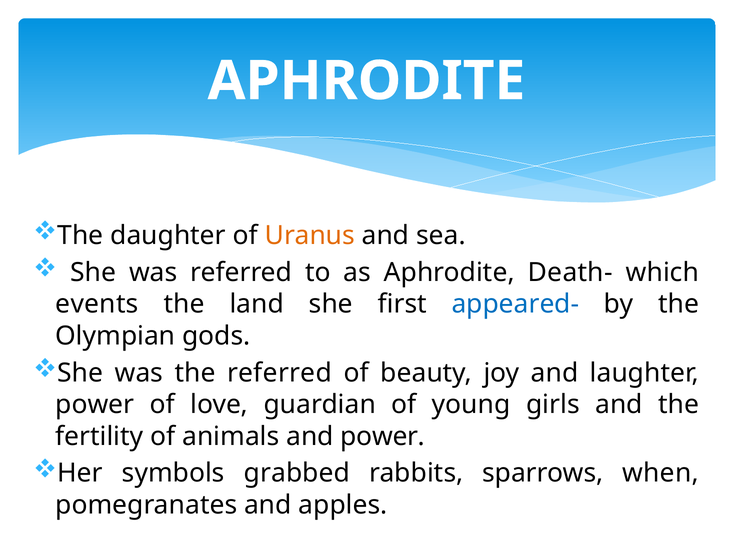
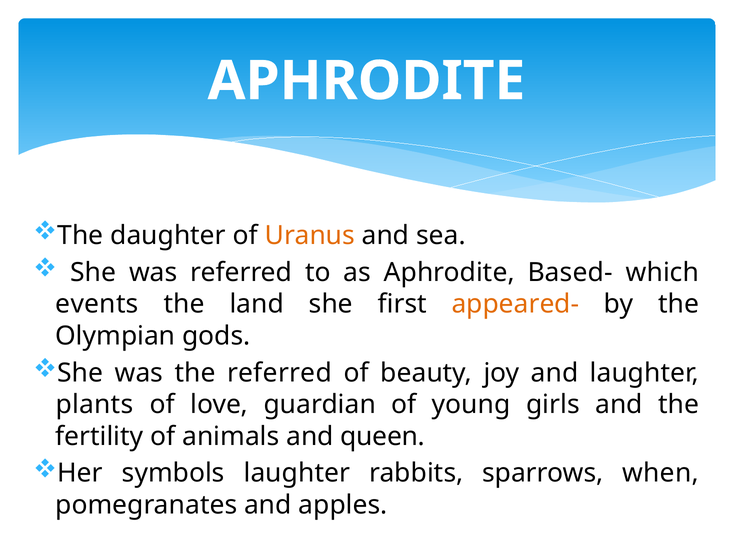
Death-: Death- -> Based-
appeared- colour: blue -> orange
power at (95, 405): power -> plants
and power: power -> queen
symbols grabbed: grabbed -> laughter
